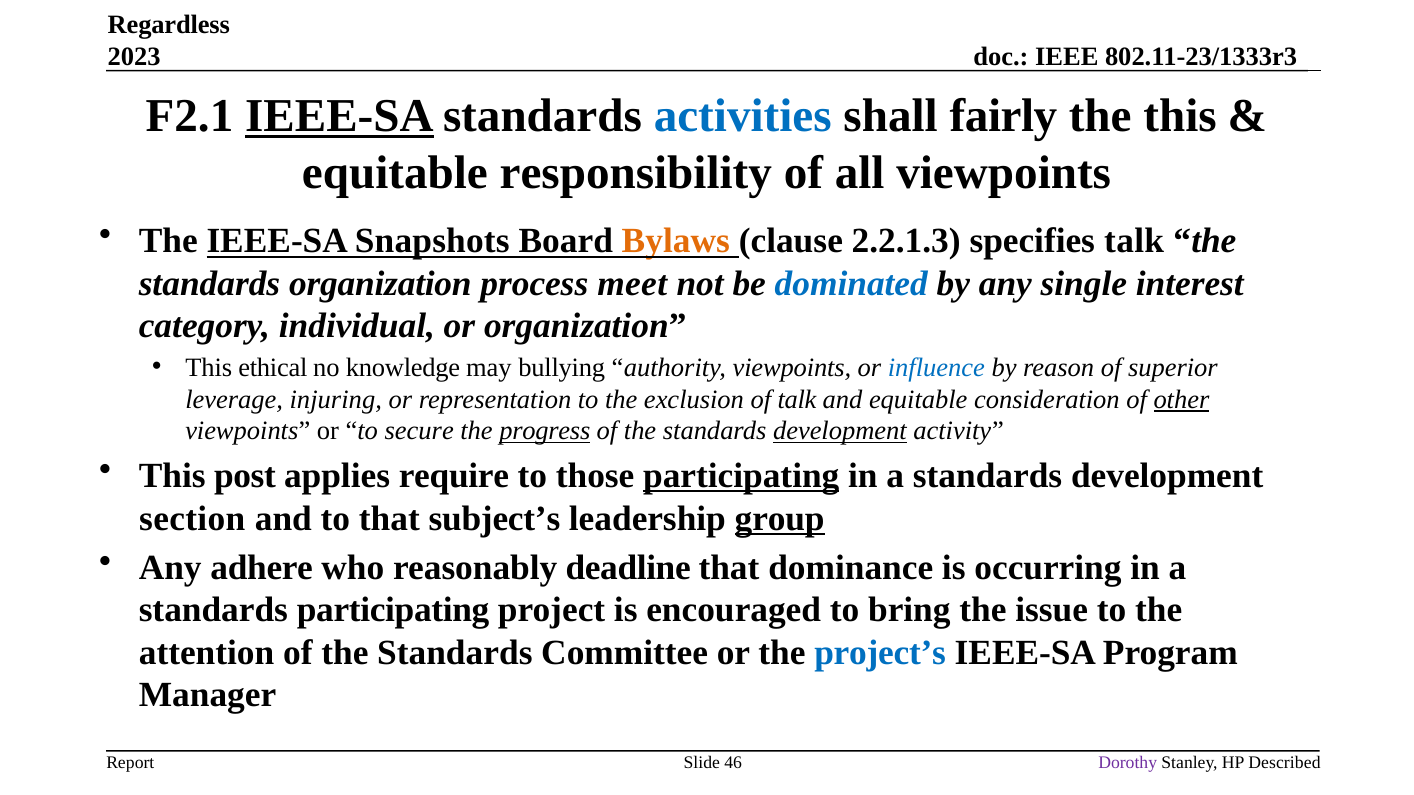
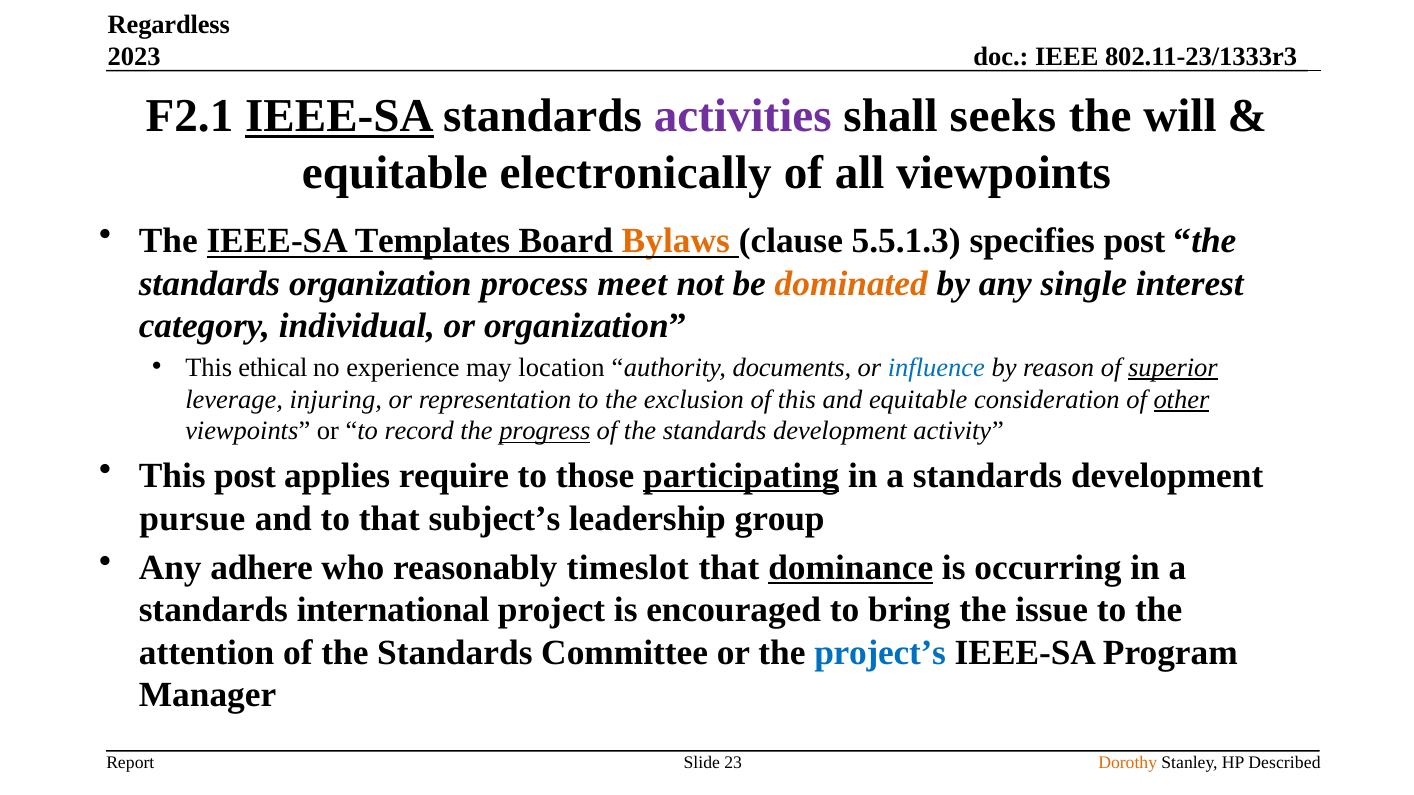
activities colour: blue -> purple
fairly: fairly -> seeks
the this: this -> will
responsibility: responsibility -> electronically
Snapshots: Snapshots -> Templates
2.2.1.3: 2.2.1.3 -> 5.5.1.3
specifies talk: talk -> post
dominated colour: blue -> orange
knowledge: knowledge -> experience
bullying: bullying -> location
authority viewpoints: viewpoints -> documents
superior underline: none -> present
of talk: talk -> this
secure: secure -> record
development at (840, 431) underline: present -> none
section: section -> pursue
group underline: present -> none
deadline: deadline -> timeslot
dominance underline: none -> present
standards participating: participating -> international
46: 46 -> 23
Dorothy colour: purple -> orange
